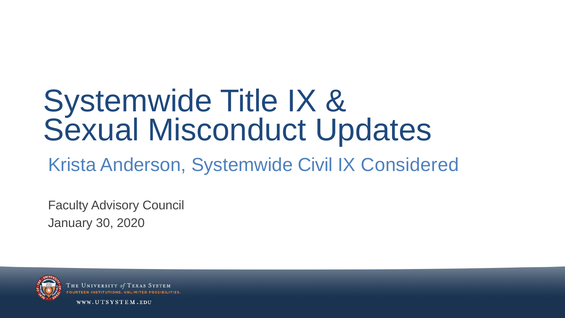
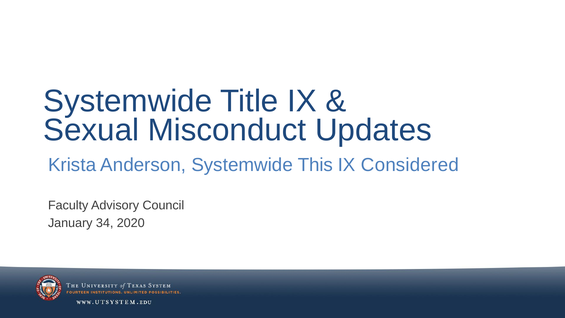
Civil: Civil -> This
30: 30 -> 34
